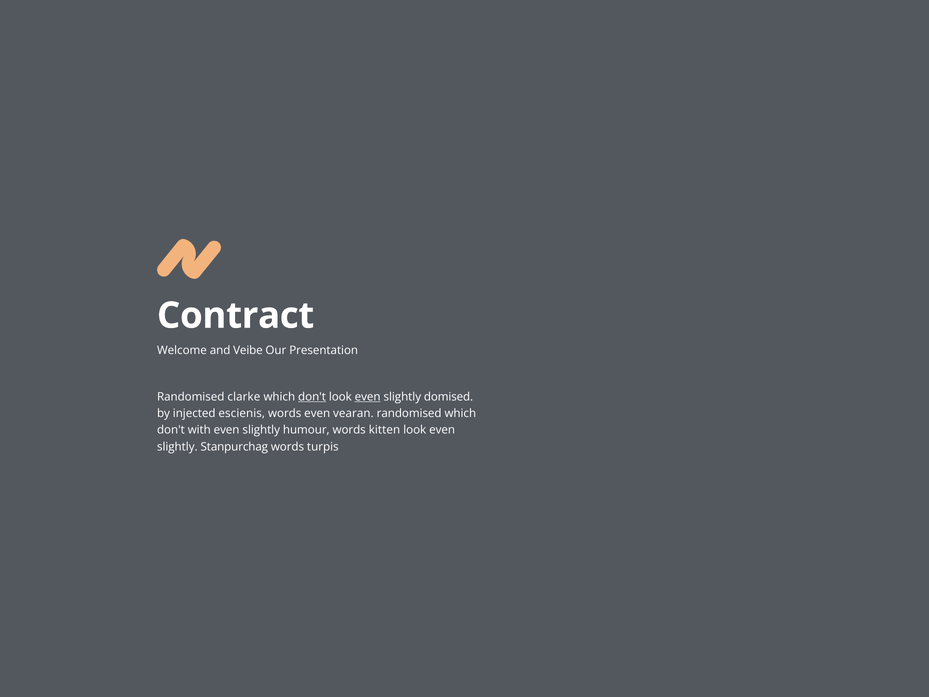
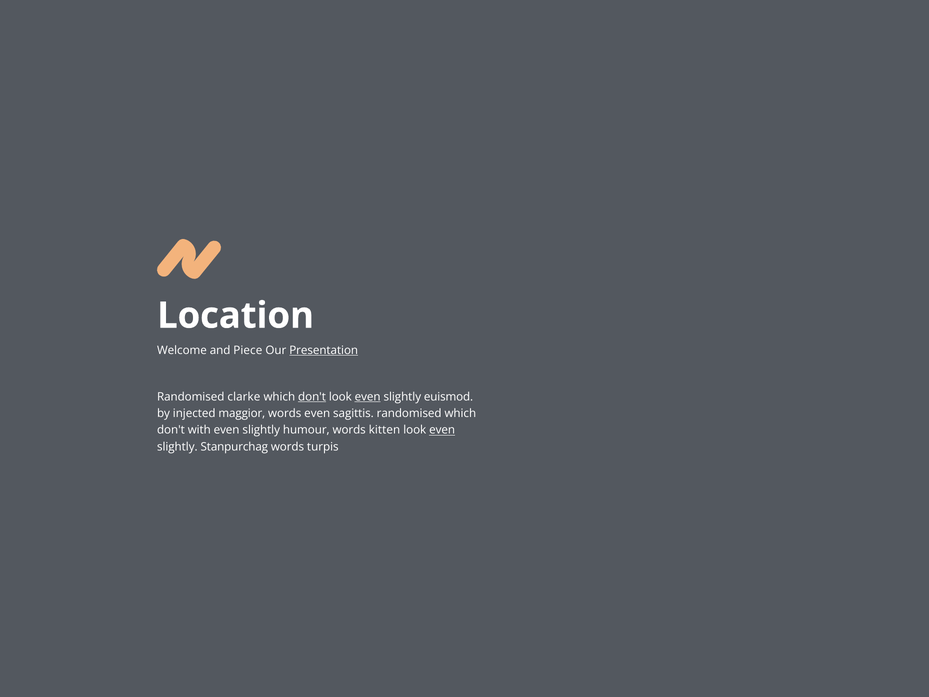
Contract: Contract -> Location
Veibe: Veibe -> Piece
Presentation underline: none -> present
domised: domised -> euismod
escienis: escienis -> maggior
vearan: vearan -> sagittis
even at (442, 430) underline: none -> present
